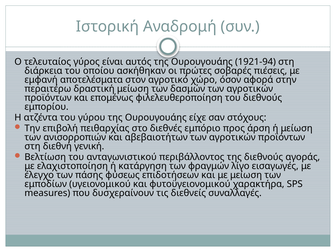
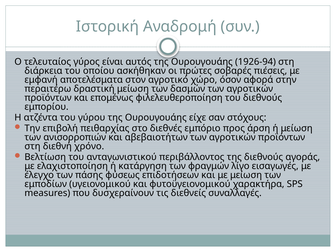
1921-94: 1921-94 -> 1926-94
γενική: γενική -> χρόνο
